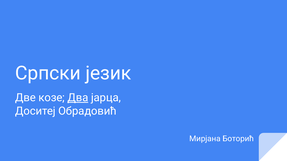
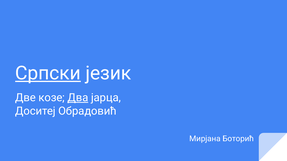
Српски underline: none -> present
